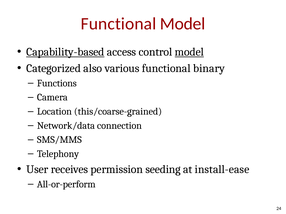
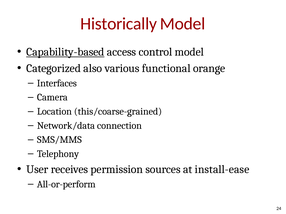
Functional at (119, 24): Functional -> Historically
model at (189, 52) underline: present -> none
binary: binary -> orange
Functions: Functions -> Interfaces
seeding: seeding -> sources
